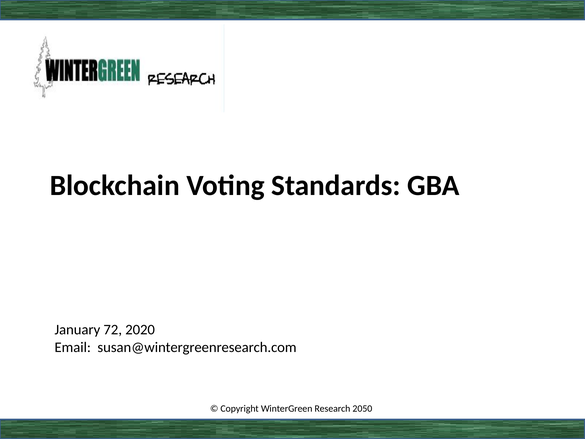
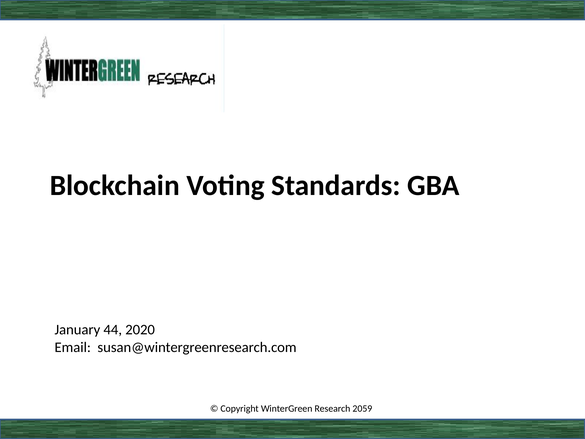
72: 72 -> 44
2050: 2050 -> 2059
